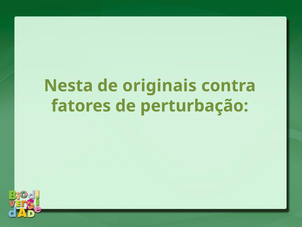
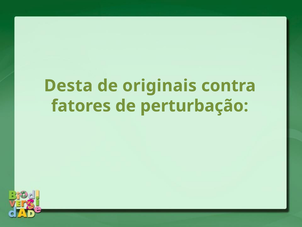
Nesta: Nesta -> Desta
